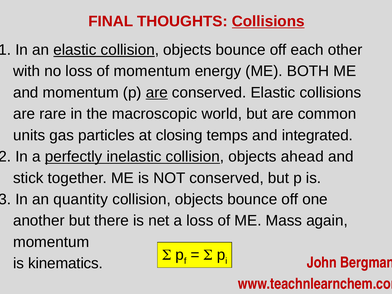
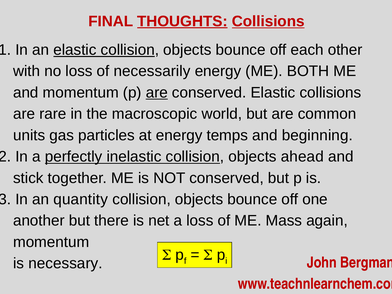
THOUGHTS underline: none -> present
of momentum: momentum -> necessarily
at closing: closing -> energy
integrated: integrated -> beginning
kinematics: kinematics -> necessary
